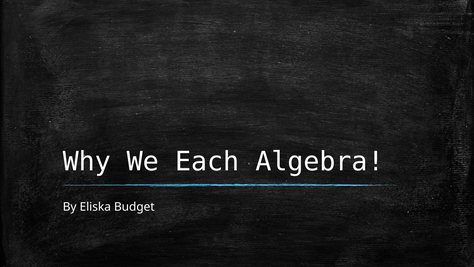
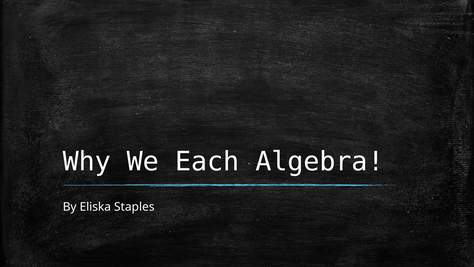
Budget: Budget -> Staples
